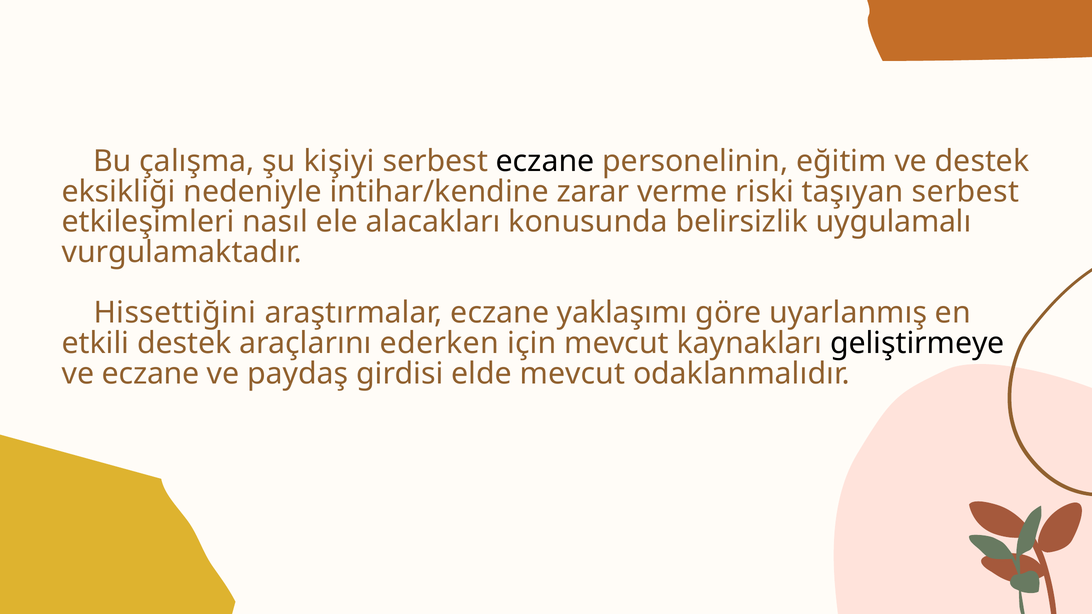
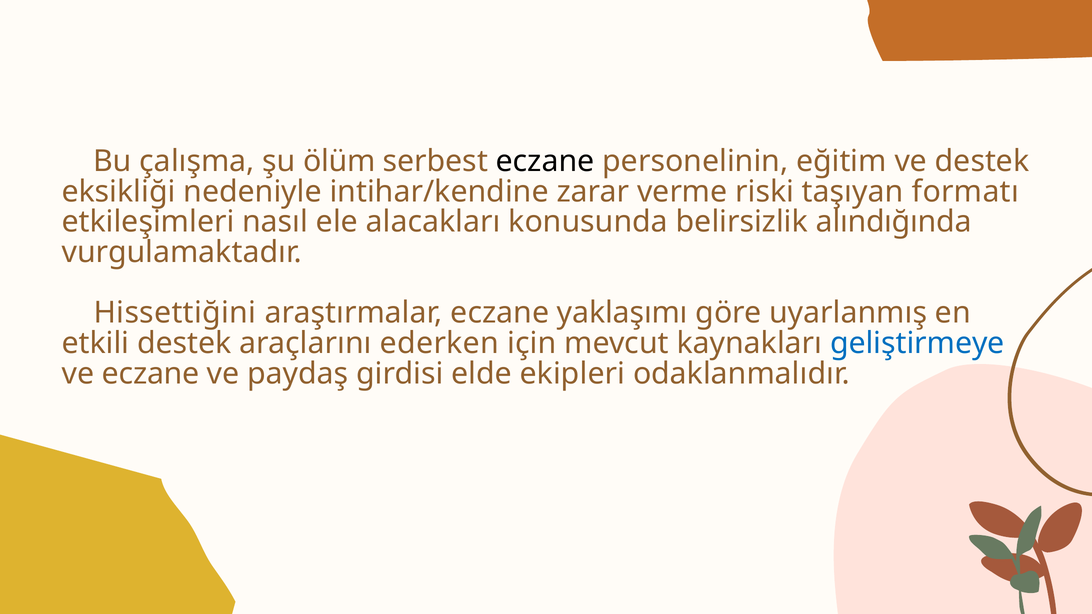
kişiyi: kişiyi -> ölüm
taşıyan serbest: serbest -> formatı
uygulamalı: uygulamalı -> alındığında
geliştirmeye colour: black -> blue
elde mevcut: mevcut -> ekipleri
